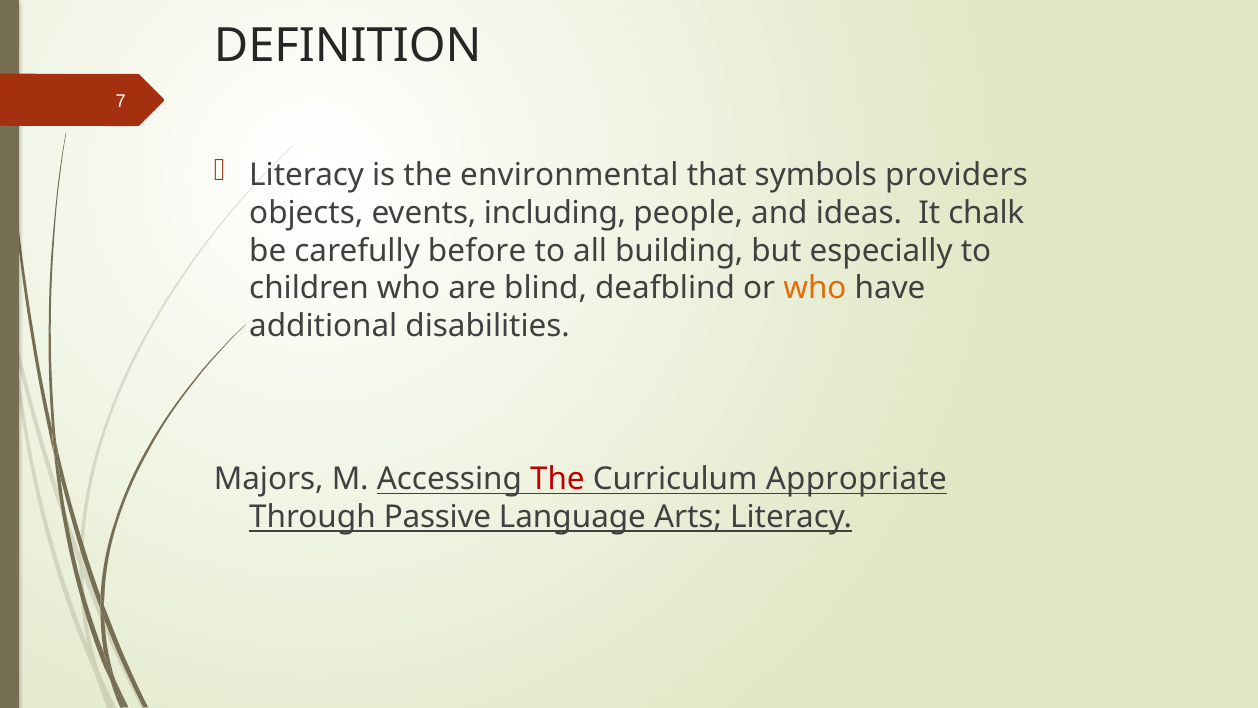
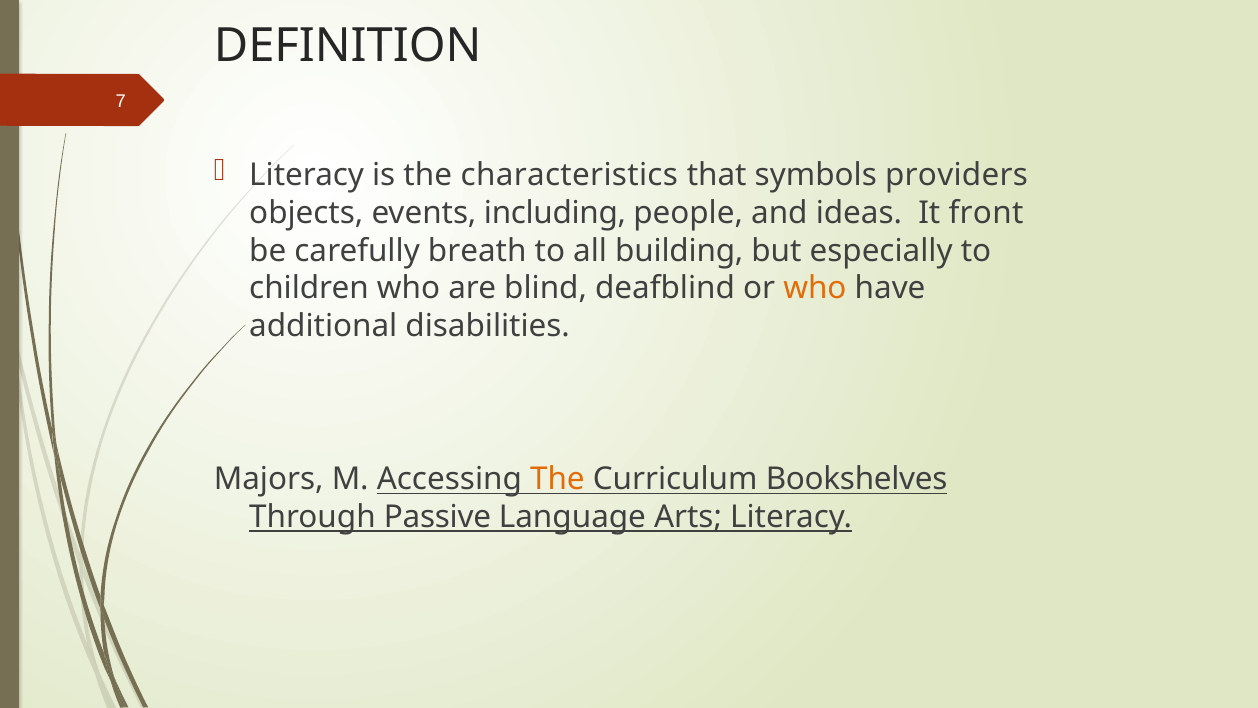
environmental: environmental -> characteristics
chalk: chalk -> front
before: before -> breath
The at (557, 479) colour: red -> orange
Appropriate: Appropriate -> Bookshelves
